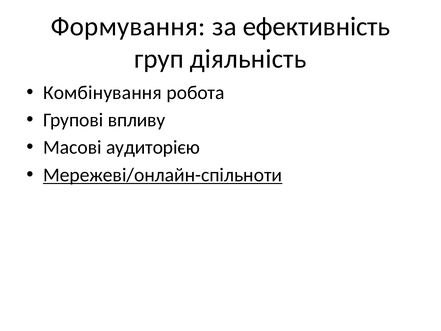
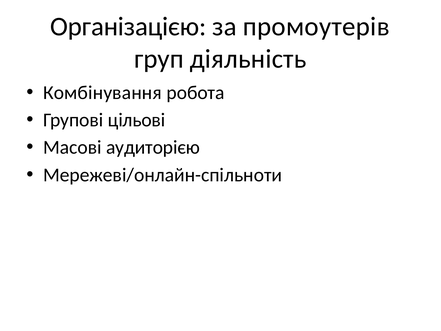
Формування: Формування -> Організацією
ефективність: ефективність -> промоутерів
впливу: впливу -> цільові
Мережеві/онлайн-спільноти underline: present -> none
